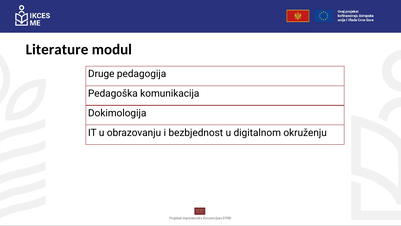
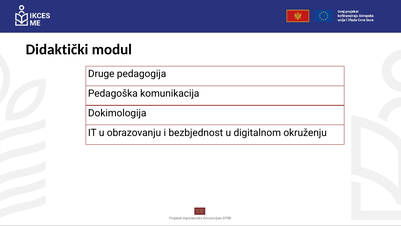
Literature: Literature -> Didaktički
